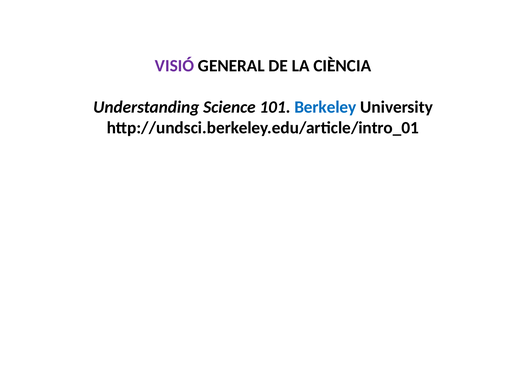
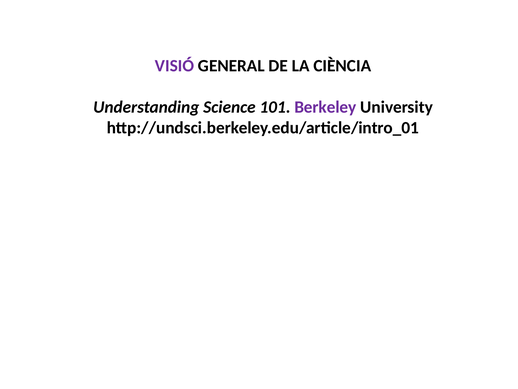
Berkeley colour: blue -> purple
